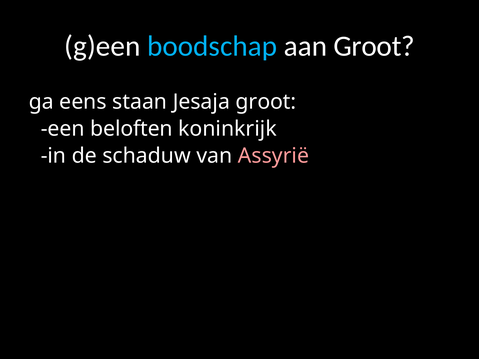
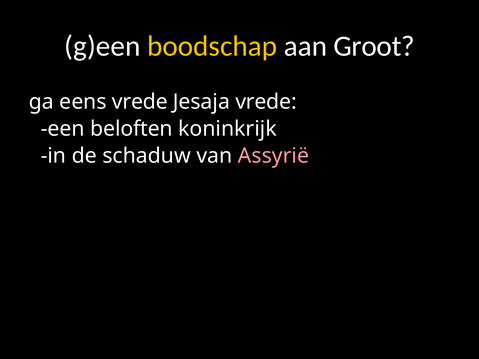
boodschap colour: light blue -> yellow
eens staan: staan -> vrede
Jesaja groot: groot -> vrede
